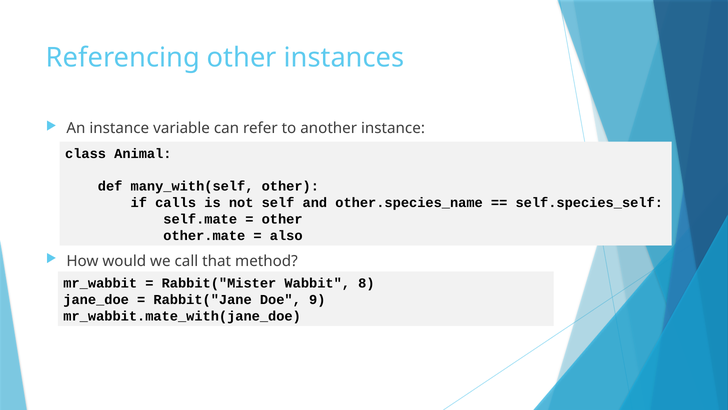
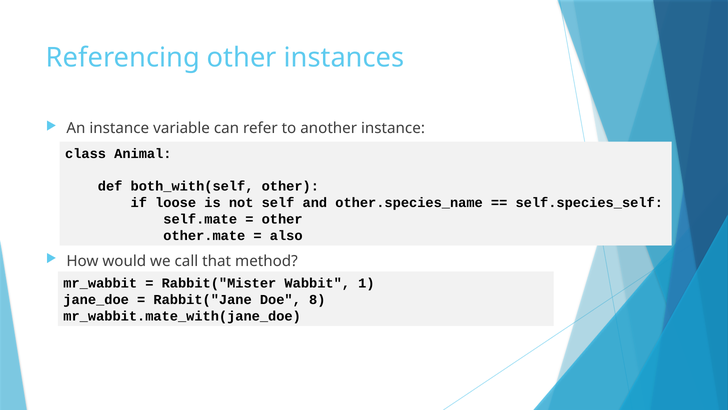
many_with(self: many_with(self -> both_with(self
calls: calls -> loose
8: 8 -> 1
9: 9 -> 8
